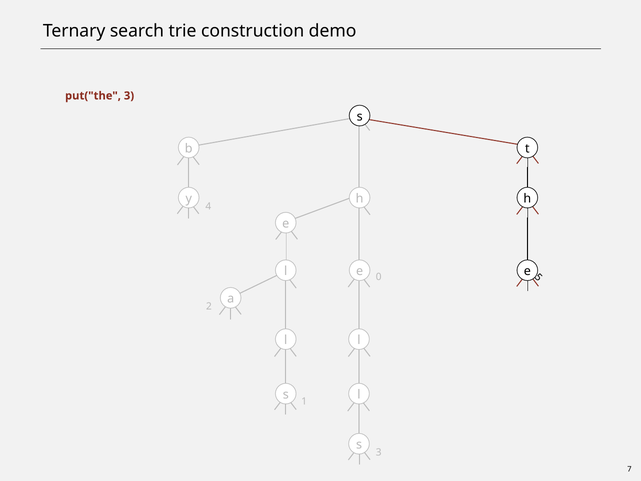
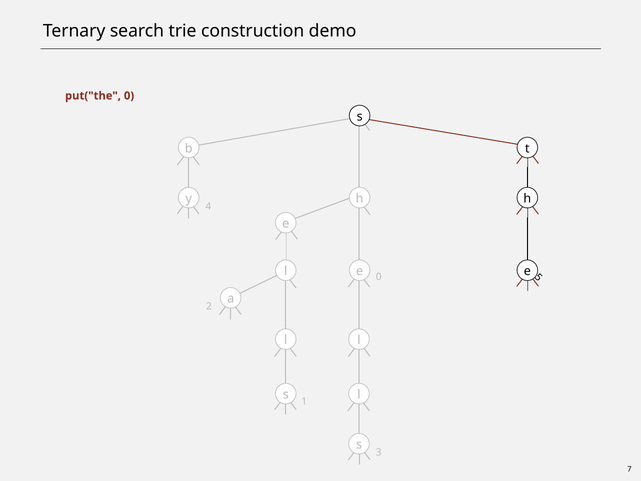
put("the 3: 3 -> 0
